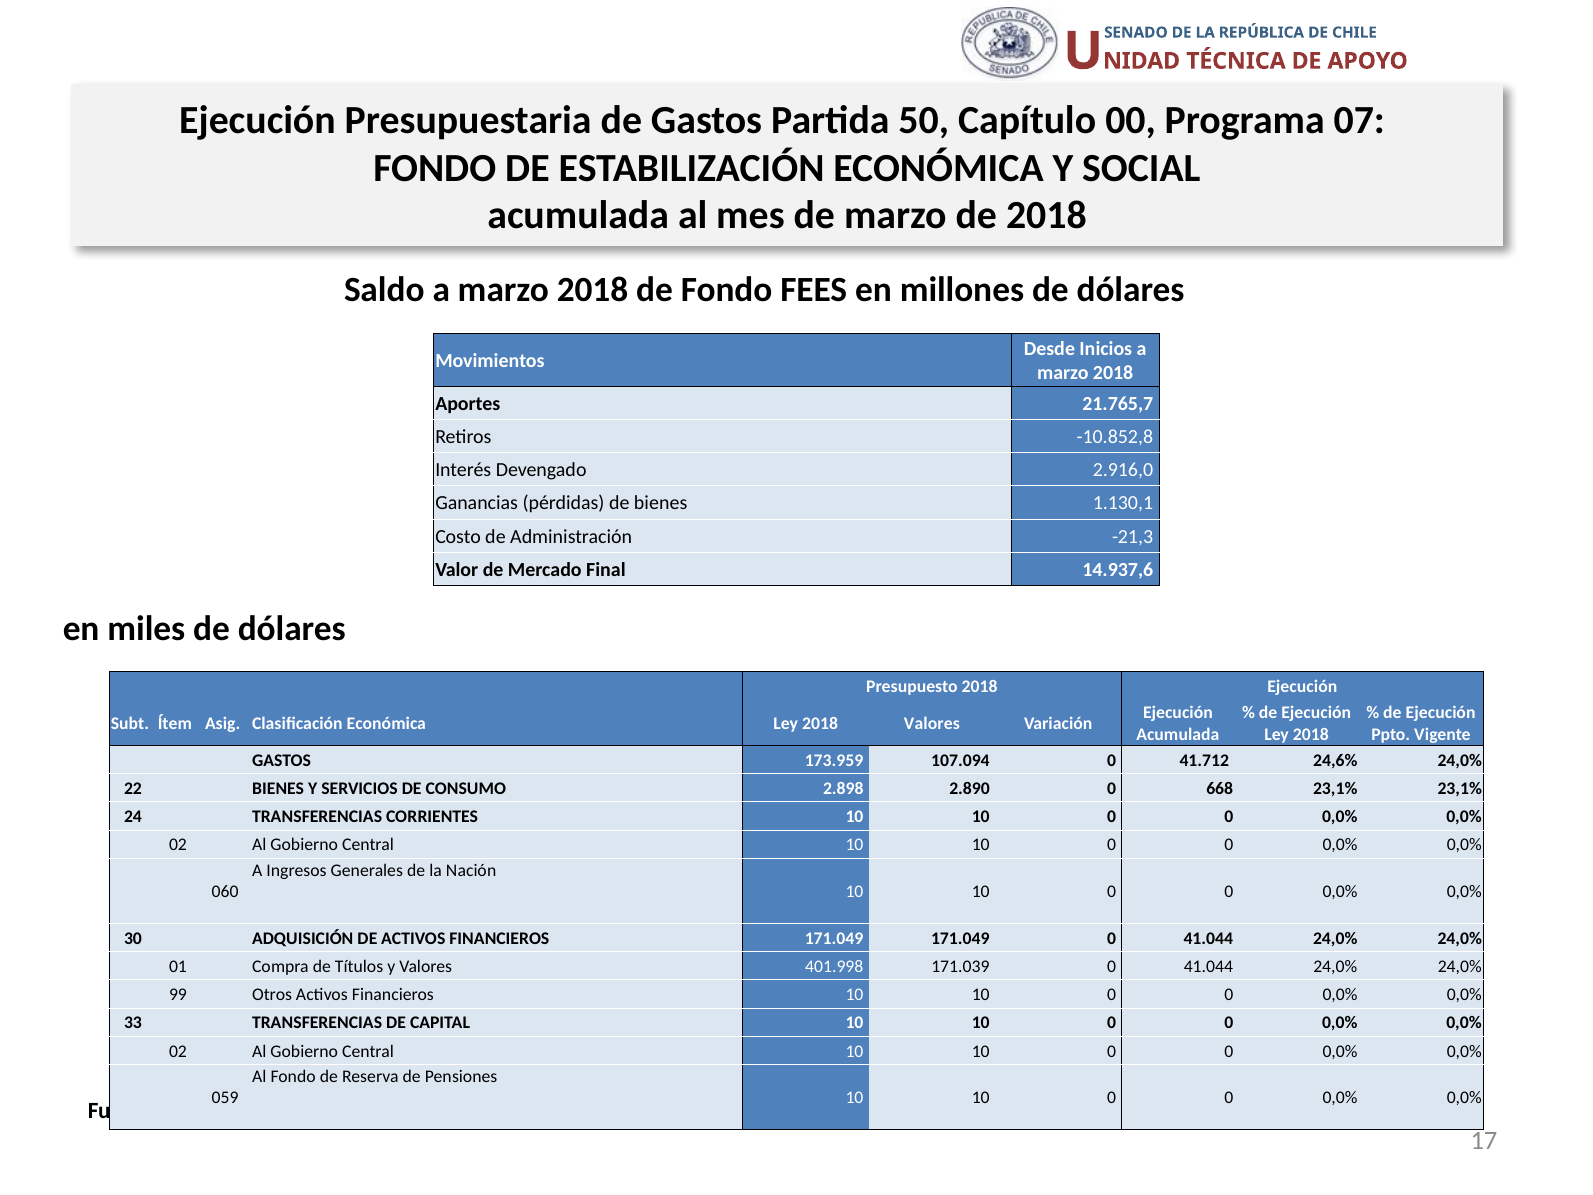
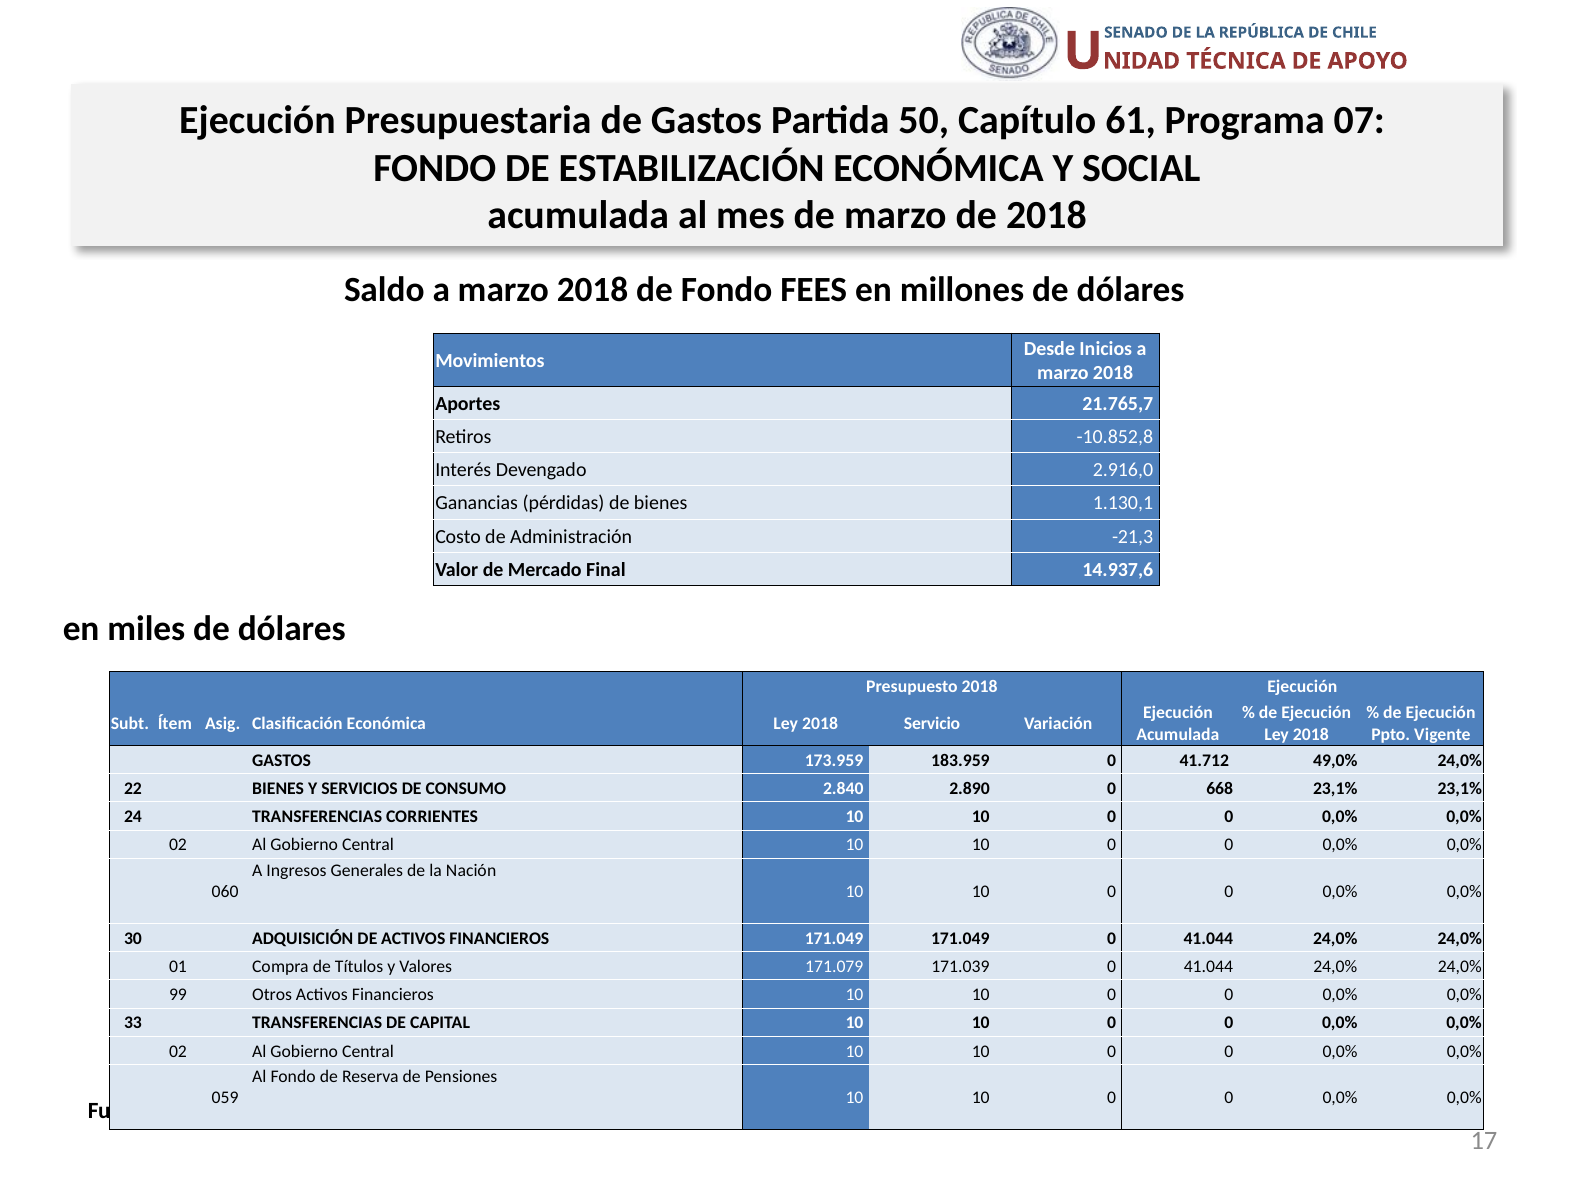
00: 00 -> 61
2018 Valores: Valores -> Servicio
107.094: 107.094 -> 183.959
24,6%: 24,6% -> 49,0%
2.898: 2.898 -> 2.840
401.998: 401.998 -> 171.079
